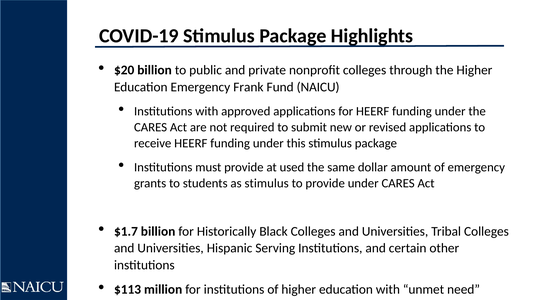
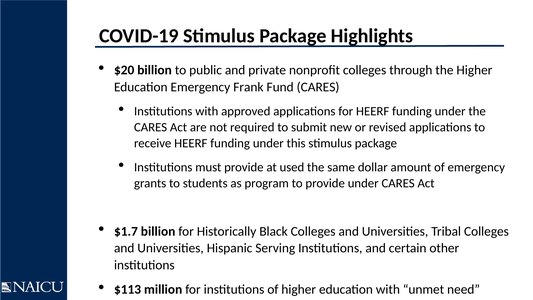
Fund NAICU: NAICU -> CARES
as stimulus: stimulus -> program
